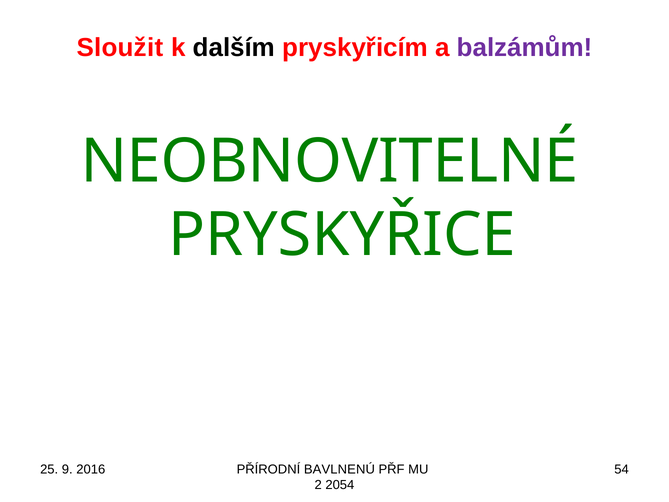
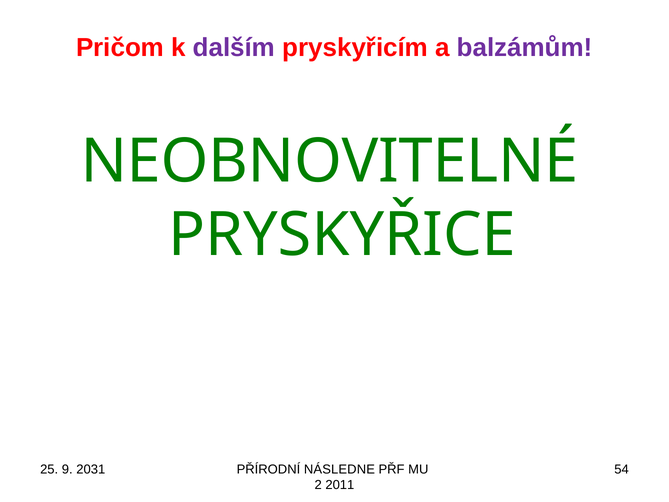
Sloužit: Sloužit -> Pričom
dalším colour: black -> purple
2016: 2016 -> 2031
BAVLNENÚ: BAVLNENÚ -> NÁSLEDNE
2054: 2054 -> 2011
